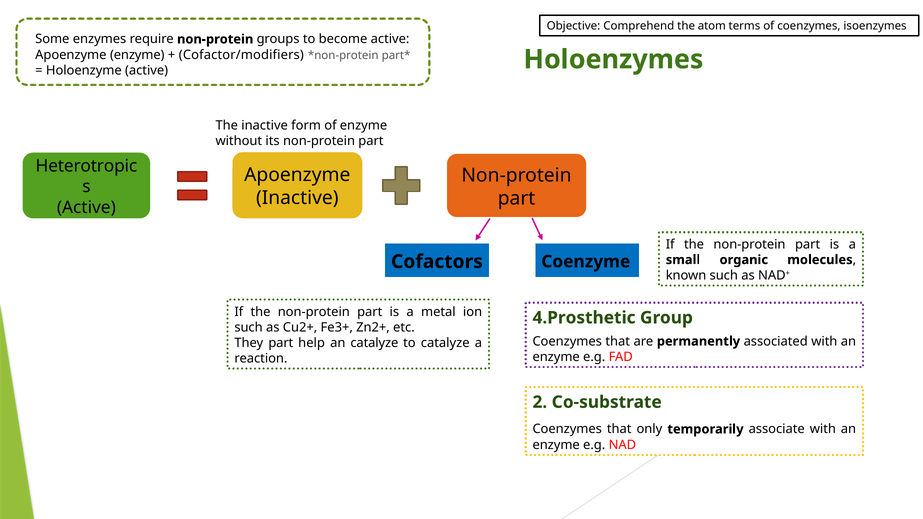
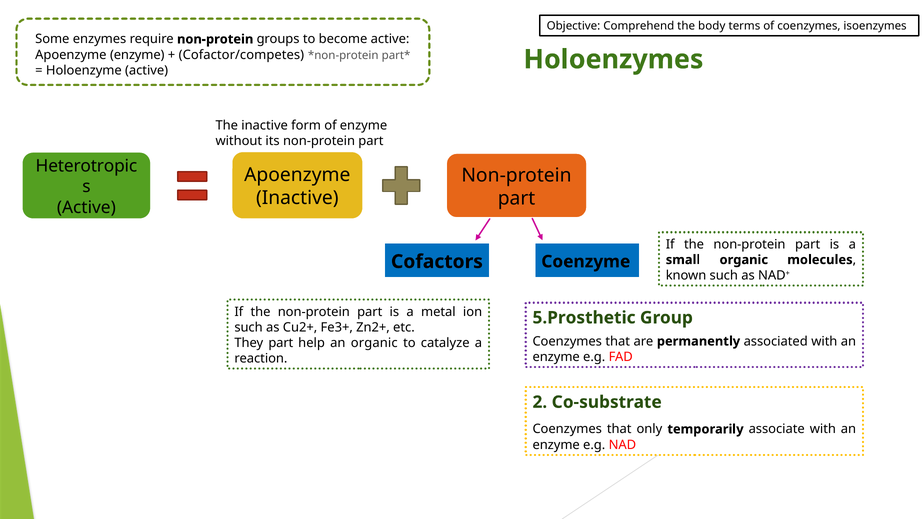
atom: atom -> body
Cofactor/modifiers: Cofactor/modifiers -> Cofactor/competes
4.Prosthetic: 4.Prosthetic -> 5.Prosthetic
an catalyze: catalyze -> organic
